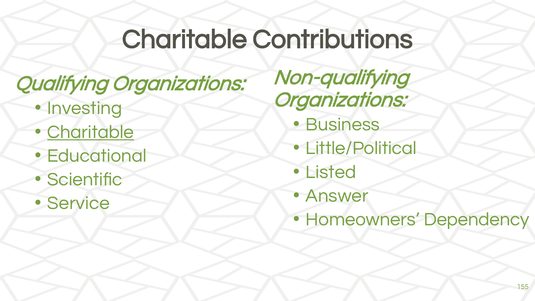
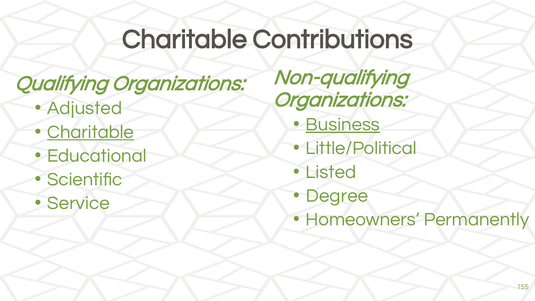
Investing: Investing -> Adjusted
Business underline: none -> present
Answer: Answer -> Degree
Dependency: Dependency -> Permanently
